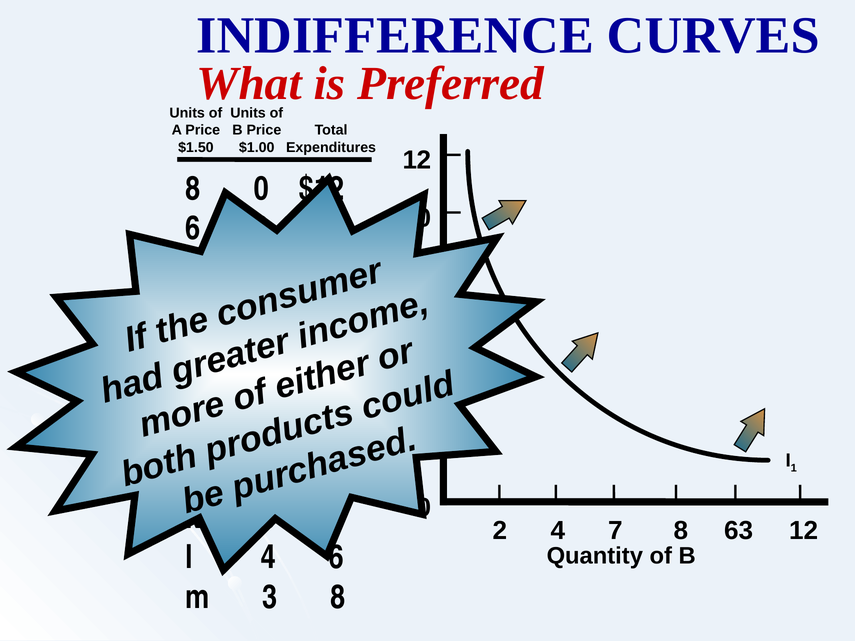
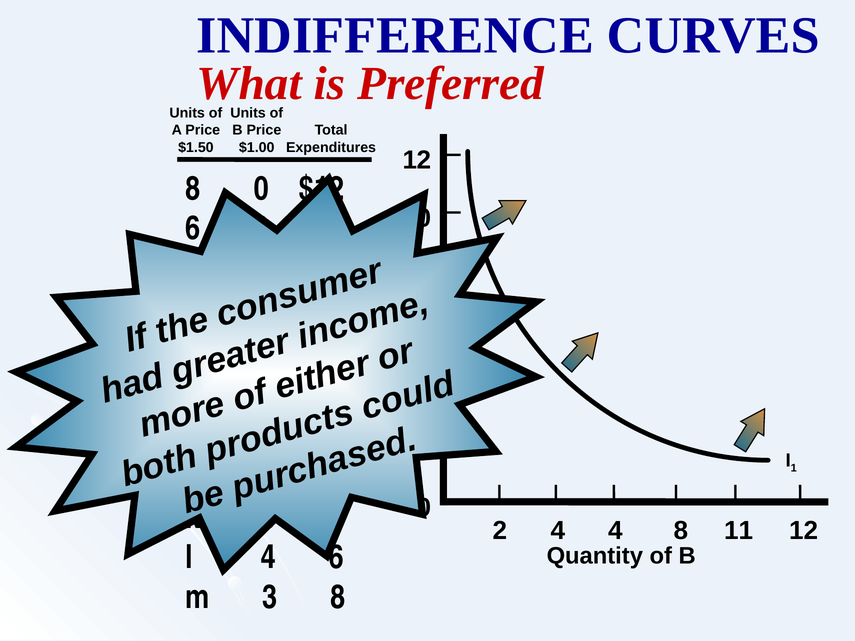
7 at (616, 531): 7 -> 4
63: 63 -> 11
